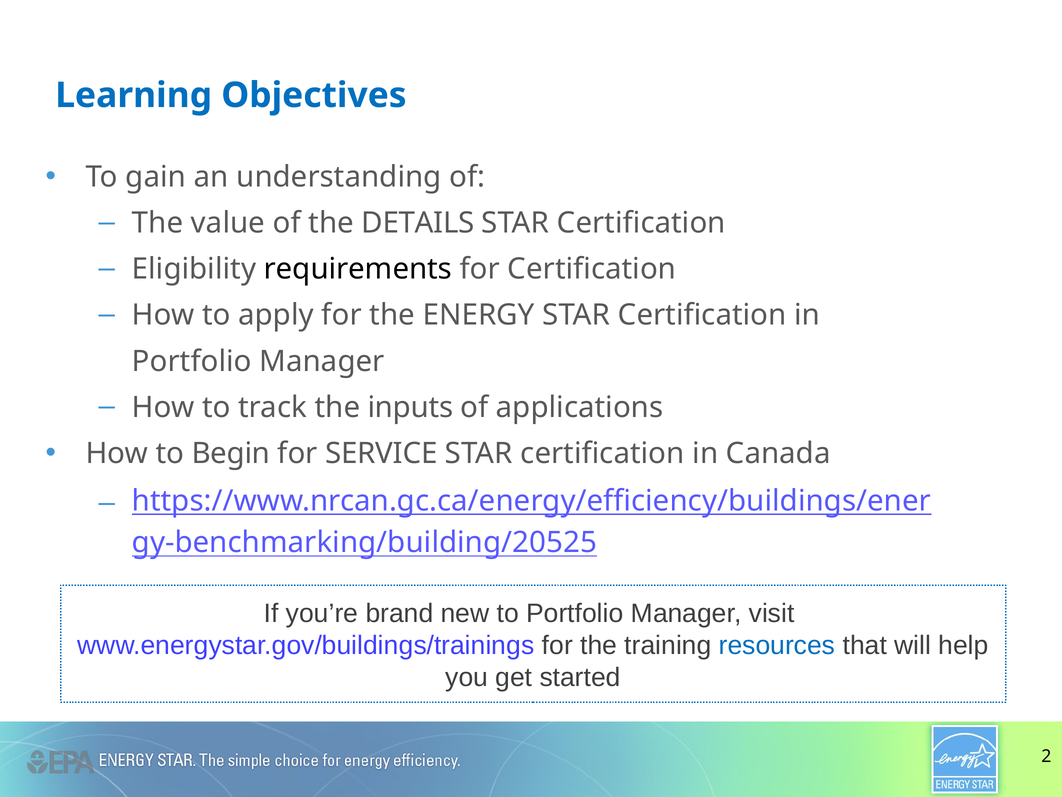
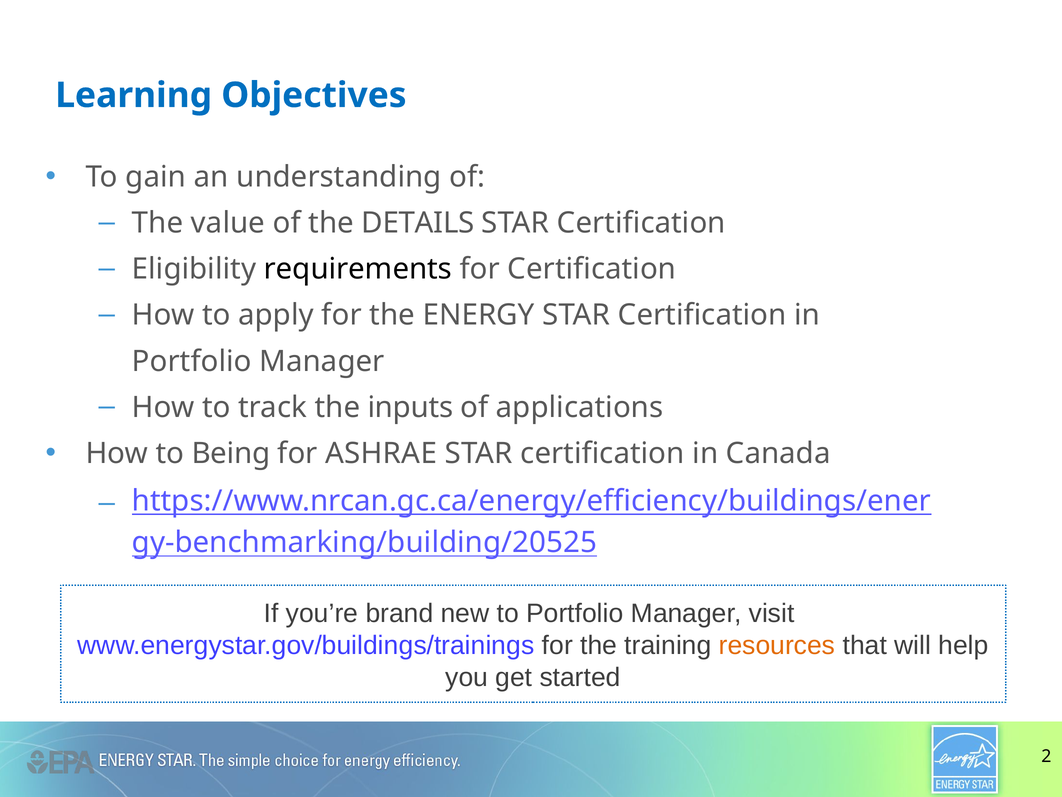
Begin: Begin -> Being
SERVICE: SERVICE -> ASHRAE
resources colour: blue -> orange
